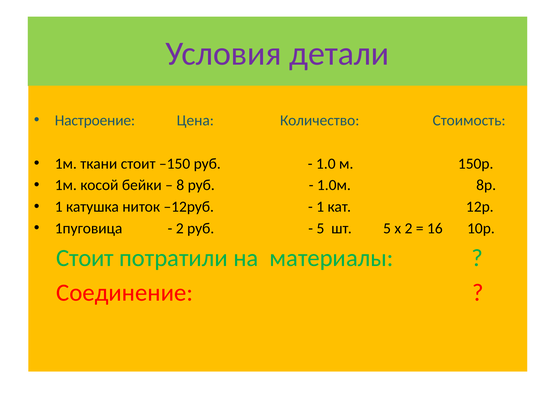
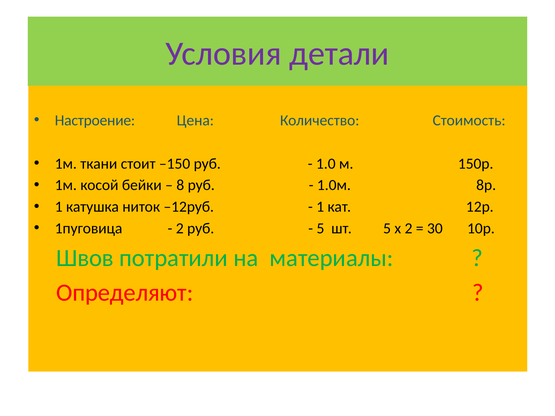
16: 16 -> 30
Стоит at (85, 258): Стоит -> Швов
Соединение: Соединение -> Определяют
